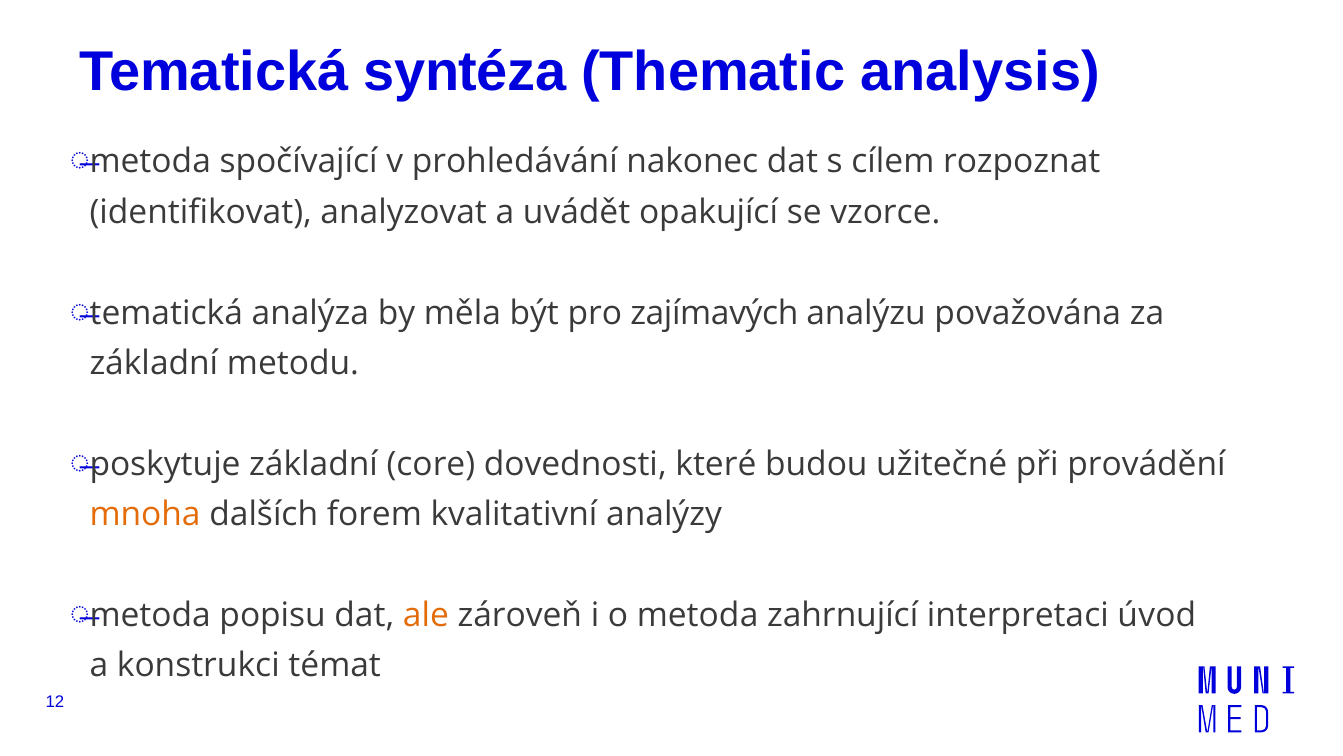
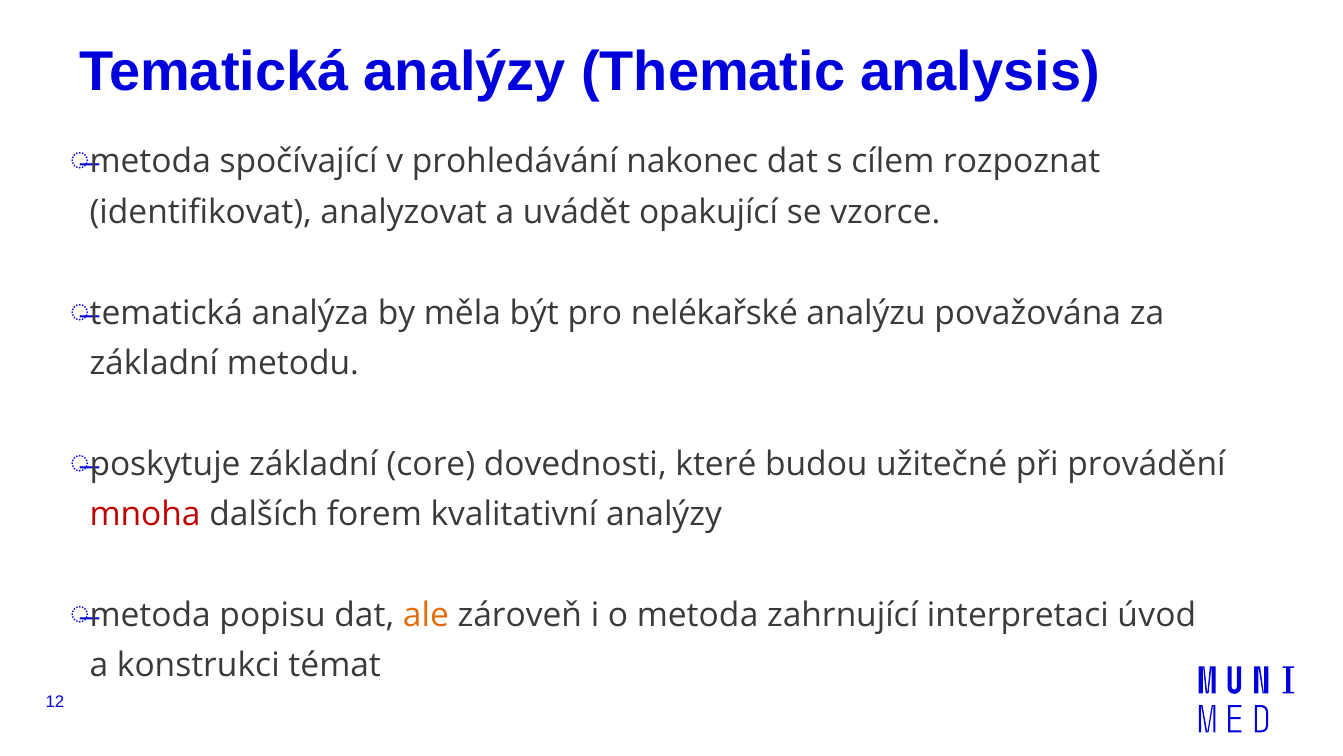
Tematická syntéza: syntéza -> analýzy
zajímavých: zajímavých -> nelékařské
mnoha colour: orange -> red
